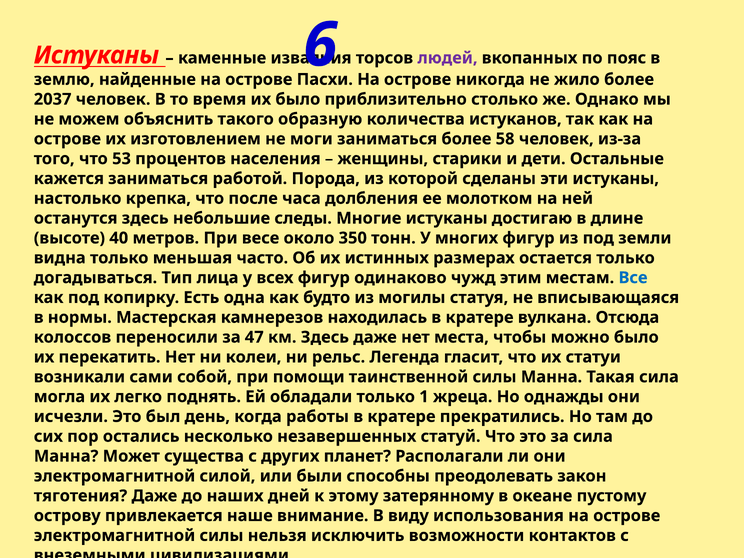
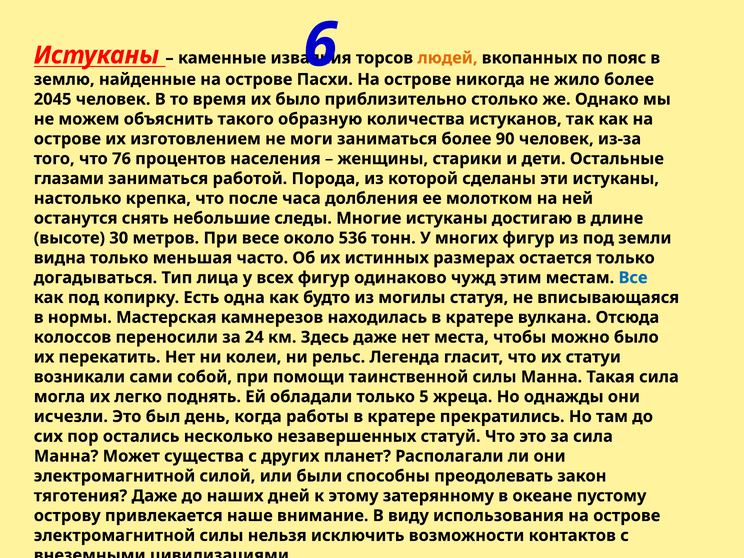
людей colour: purple -> orange
2037: 2037 -> 2045
58: 58 -> 90
53: 53 -> 76
кажется: кажется -> глазами
останутся здесь: здесь -> снять
40: 40 -> 30
350: 350 -> 536
47: 47 -> 24
1: 1 -> 5
